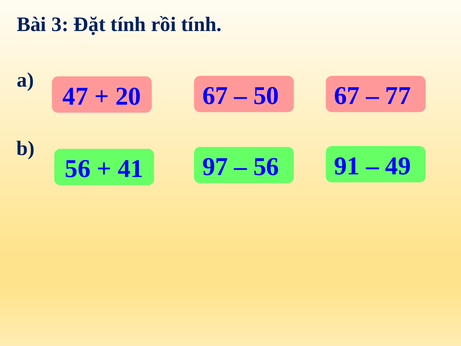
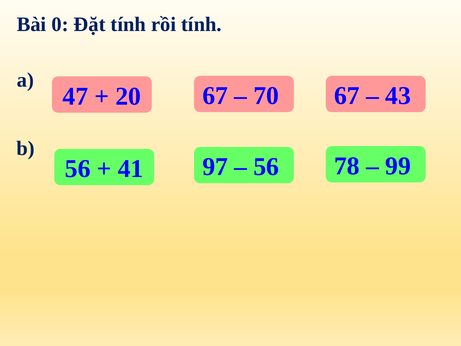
3: 3 -> 0
50: 50 -> 70
77: 77 -> 43
91: 91 -> 78
49: 49 -> 99
